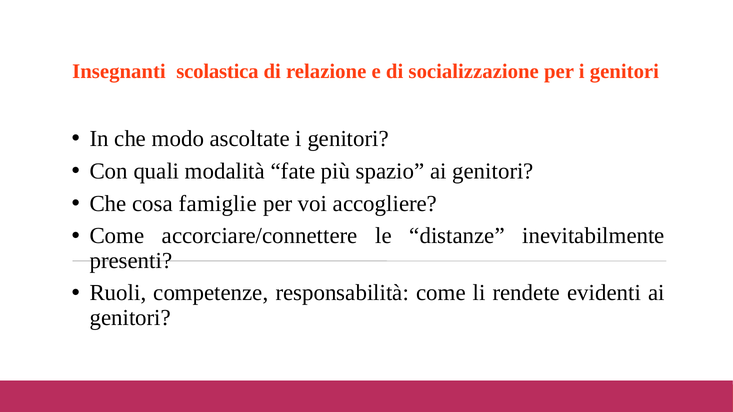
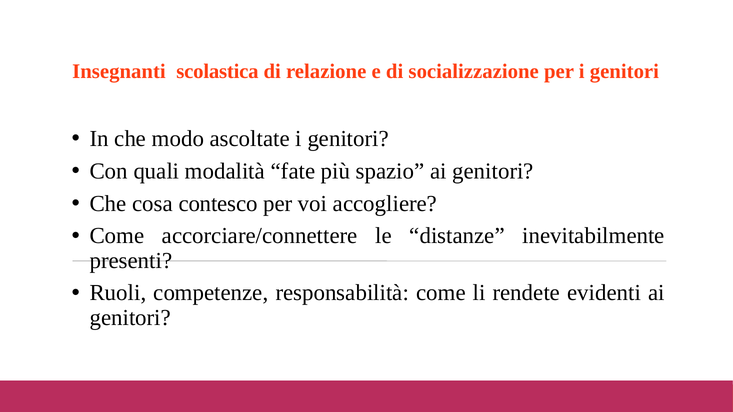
famiglie: famiglie -> contesco
